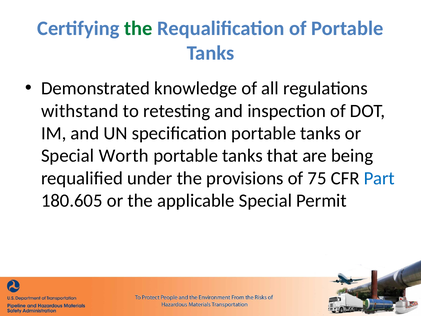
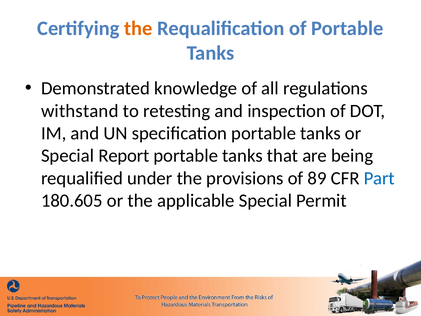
the at (138, 28) colour: green -> orange
Worth: Worth -> Report
75: 75 -> 89
